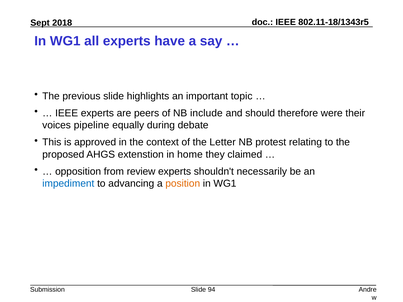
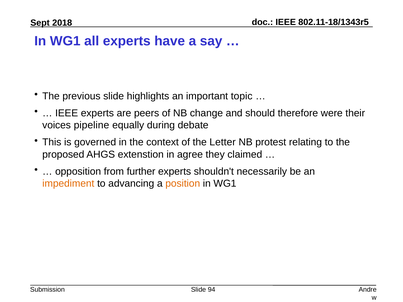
include: include -> change
approved: approved -> governed
home: home -> agree
review: review -> further
impediment colour: blue -> orange
